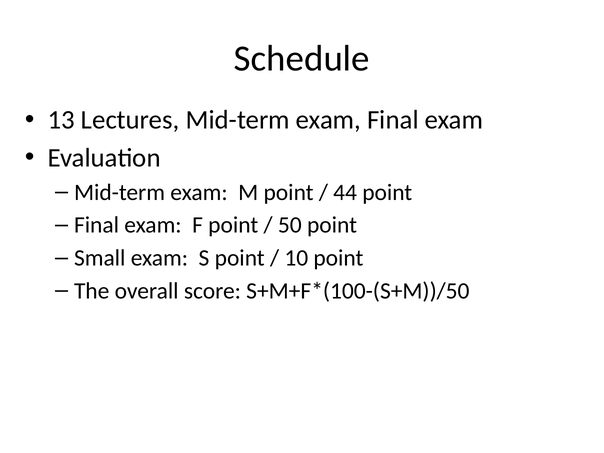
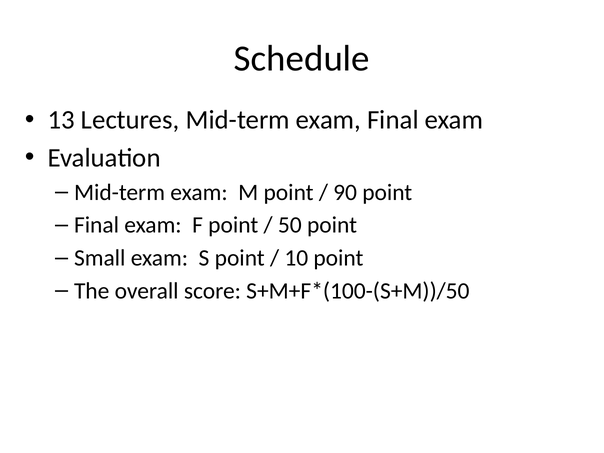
44: 44 -> 90
